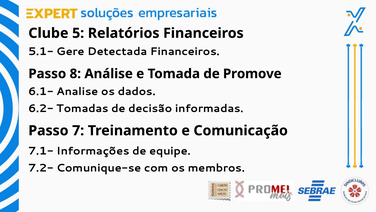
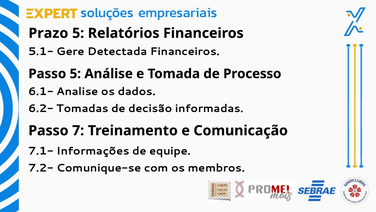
Clube: Clube -> Prazo
Passo 8: 8 -> 5
Promove: Promove -> Processo
